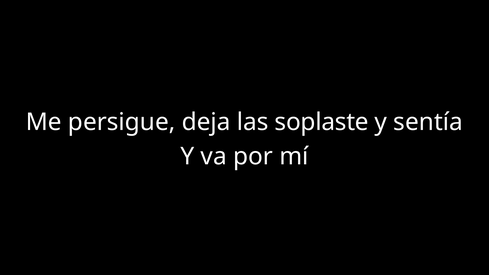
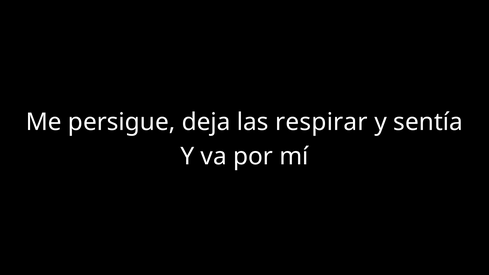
soplaste: soplaste -> respirar
